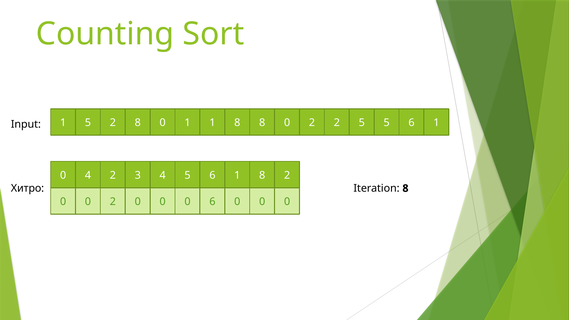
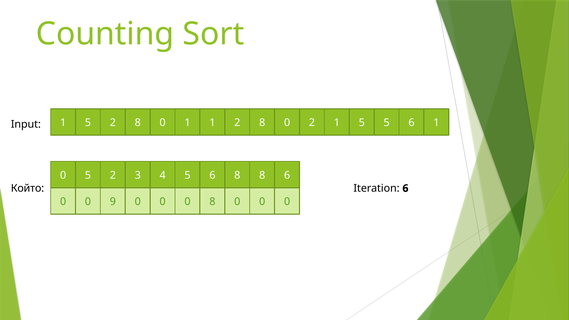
1 1 8: 8 -> 2
2 2: 2 -> 1
0 4: 4 -> 5
4 5 6 1: 1 -> 8
8 2: 2 -> 6
Хитро: Хитро -> Който
Iteration 8: 8 -> 6
0 0 2: 2 -> 9
0 6: 6 -> 8
